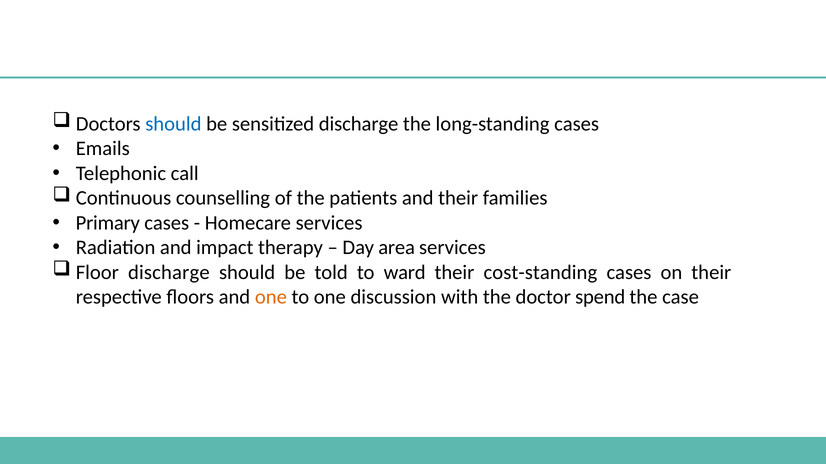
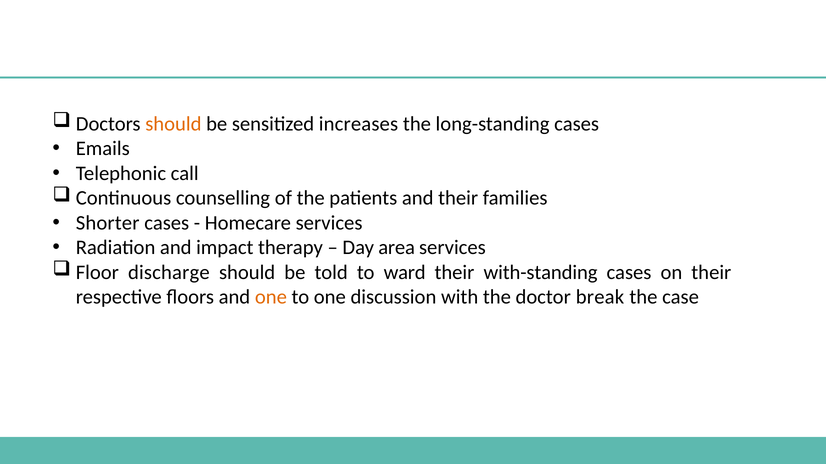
should at (173, 124) colour: blue -> orange
sensitized discharge: discharge -> increases
Primary: Primary -> Shorter
cost-standing: cost-standing -> with-standing
spend: spend -> break
